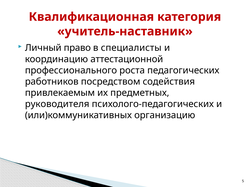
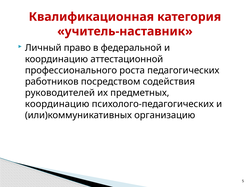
специалисты: специалисты -> федеральной
привлекаемым: привлекаемым -> руководителей
руководителя at (57, 104): руководителя -> координацию
